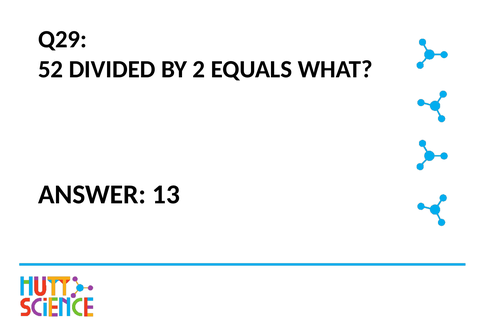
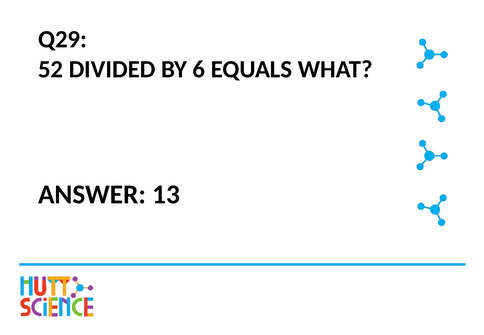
2: 2 -> 6
